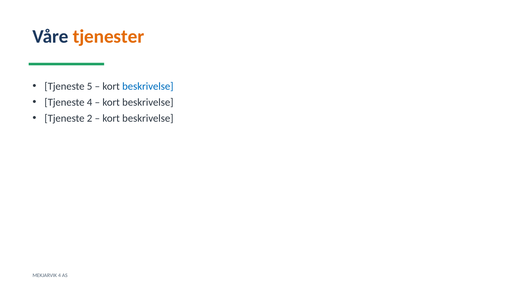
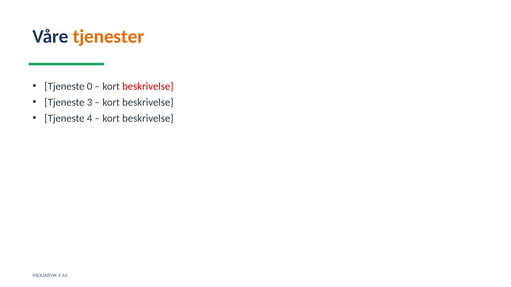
5: 5 -> 0
beskrivelse at (148, 87) colour: blue -> red
Tjeneste 4: 4 -> 3
Tjeneste 2: 2 -> 4
